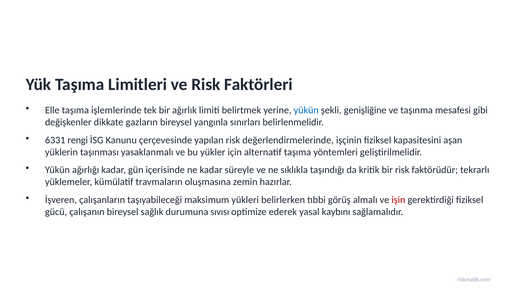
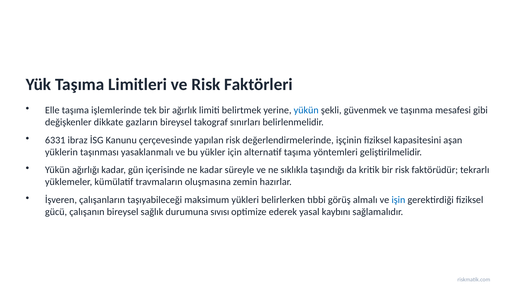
genişliğine: genişliğine -> güvenmek
yangınla: yangınla -> takograf
rengi: rengi -> ibraz
işin colour: red -> blue
